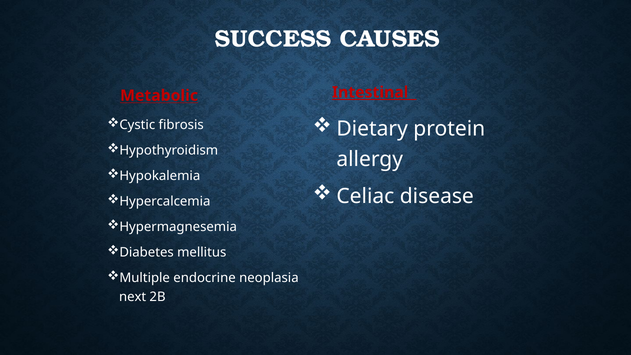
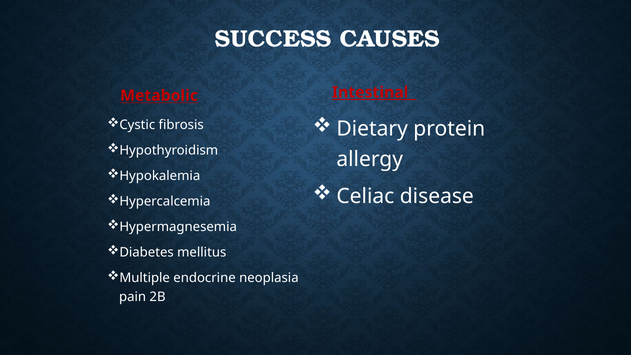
next: next -> pain
